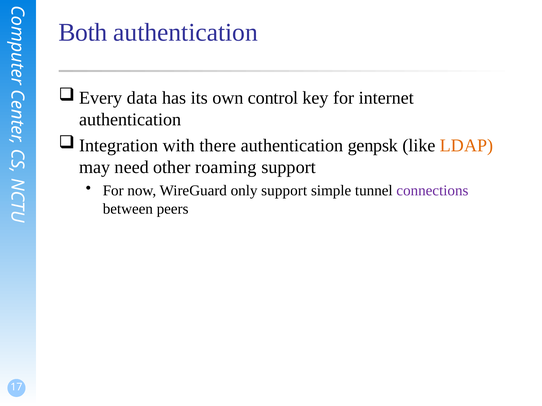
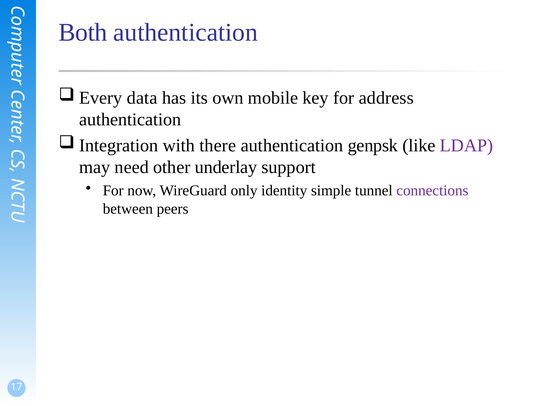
control: control -> mobile
internet: internet -> address
LDAP colour: orange -> purple
roaming: roaming -> underlay
only support: support -> identity
